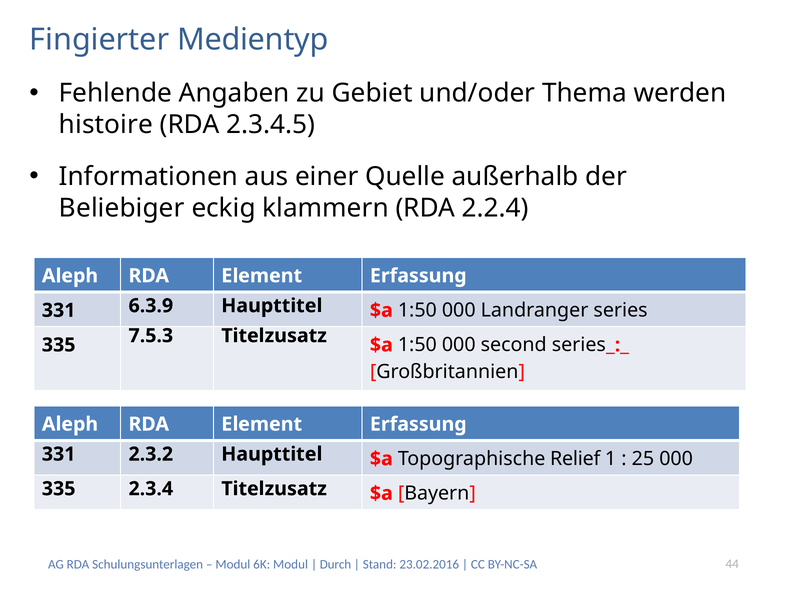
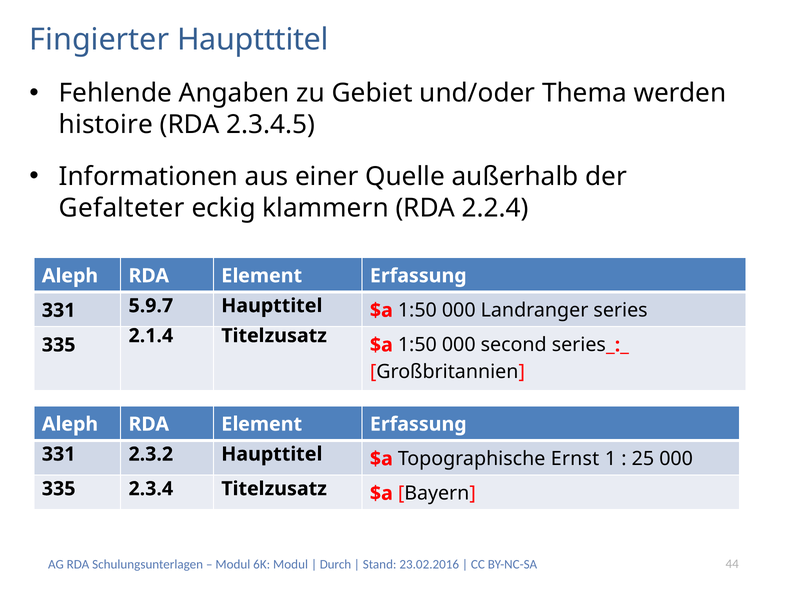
Medientyp: Medientyp -> Hauptttitel
Beliebiger: Beliebiger -> Gefalteter
6.3.9: 6.3.9 -> 5.9.7
7.5.3: 7.5.3 -> 2.1.4
Relief: Relief -> Ernst
